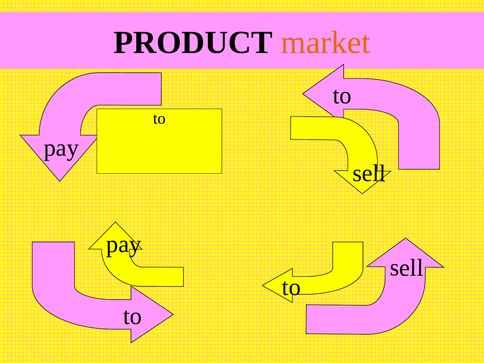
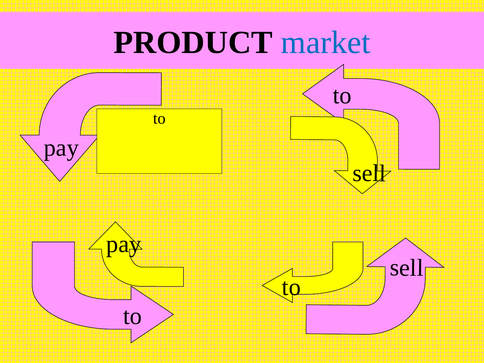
market colour: orange -> blue
